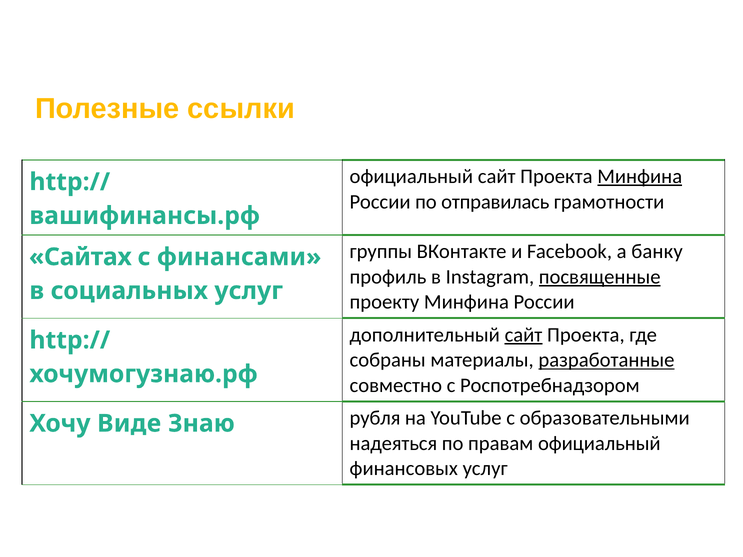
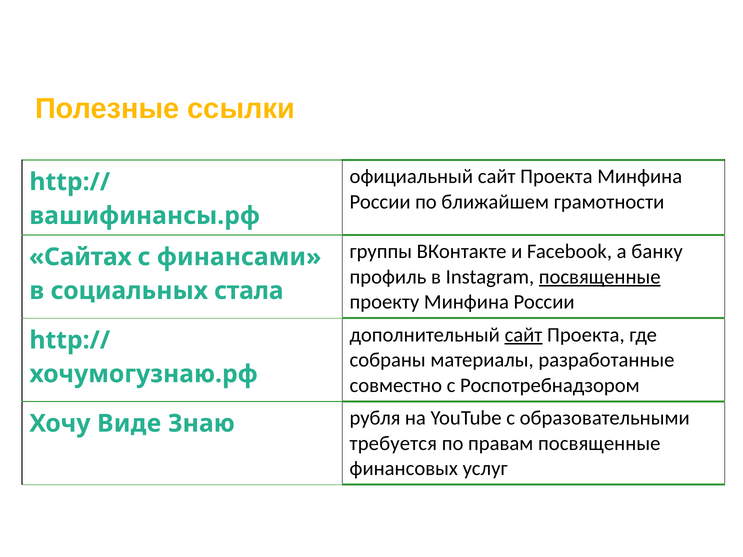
Минфина at (640, 177) underline: present -> none
отправилась: отправилась -> ближайшем
социальных услуг: услуг -> стала
разработанные underline: present -> none
надеяться: надеяться -> требуется
правам официальный: официальный -> посвященные
